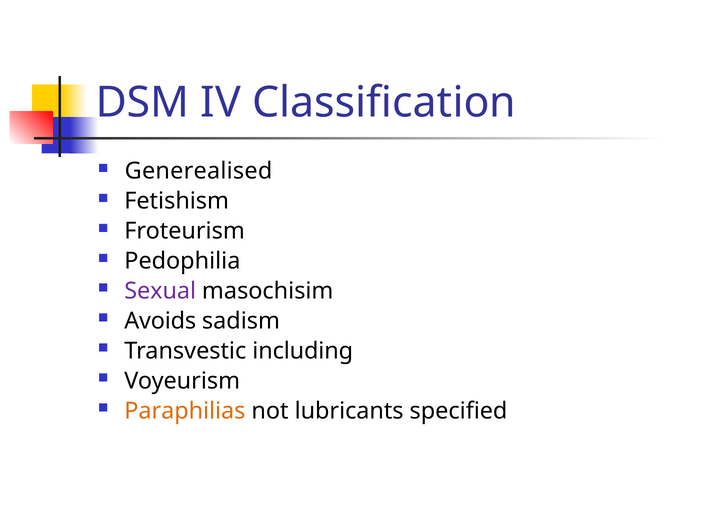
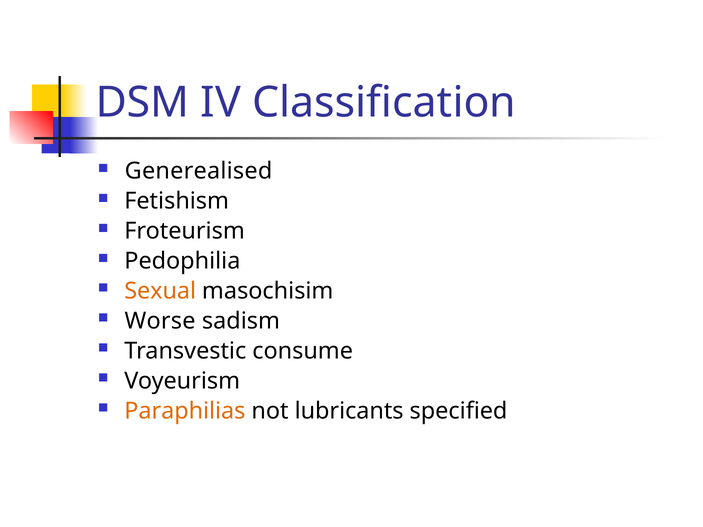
Sexual colour: purple -> orange
Avoids: Avoids -> Worse
including: including -> consume
